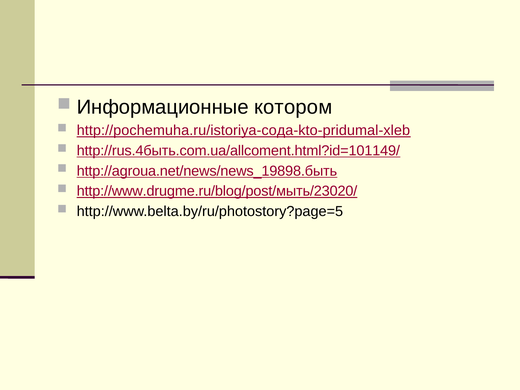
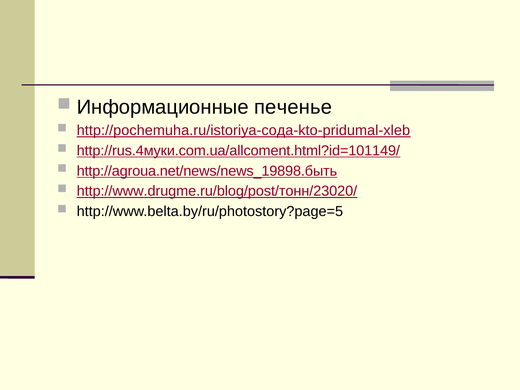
котором: котором -> печенье
http://rus.4быть.com.ua/allcoment.html?id=101149/: http://rus.4быть.com.ua/allcoment.html?id=101149/ -> http://rus.4муки.com.ua/allcoment.html?id=101149/
http://www.drugme.ru/blog/post/мыть/23020/: http://www.drugme.ru/blog/post/мыть/23020/ -> http://www.drugme.ru/blog/post/тонн/23020/
